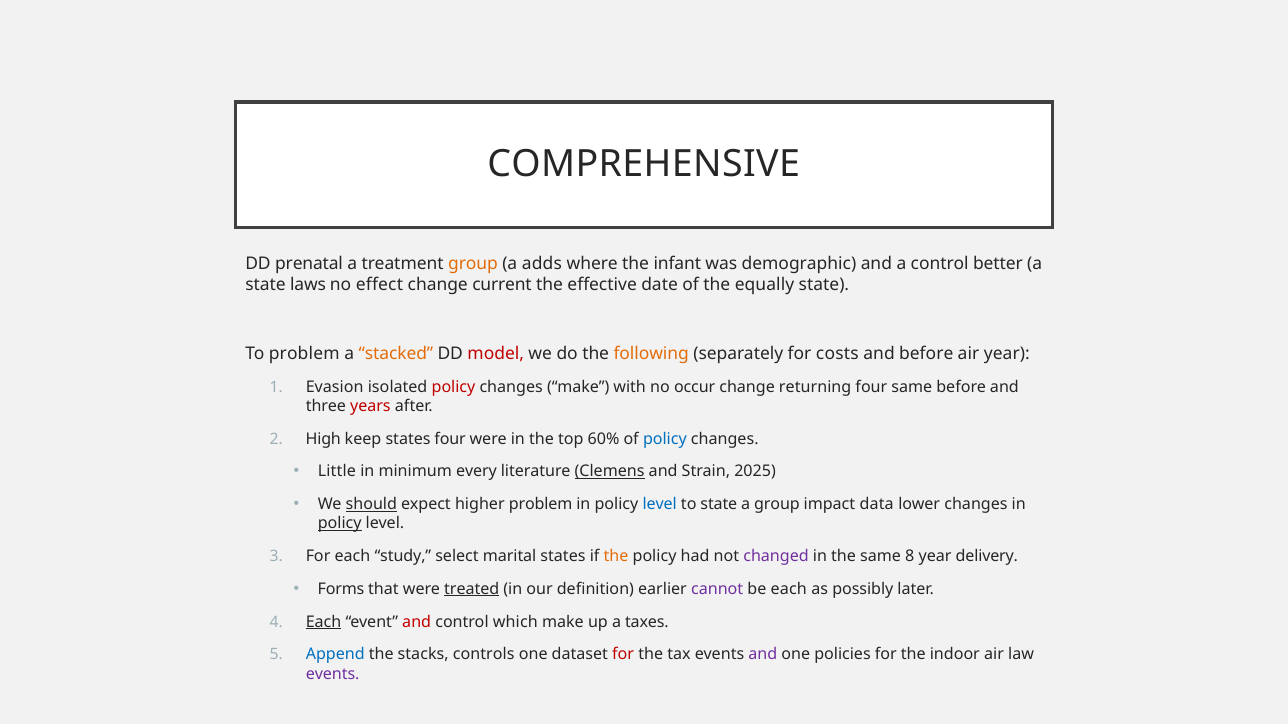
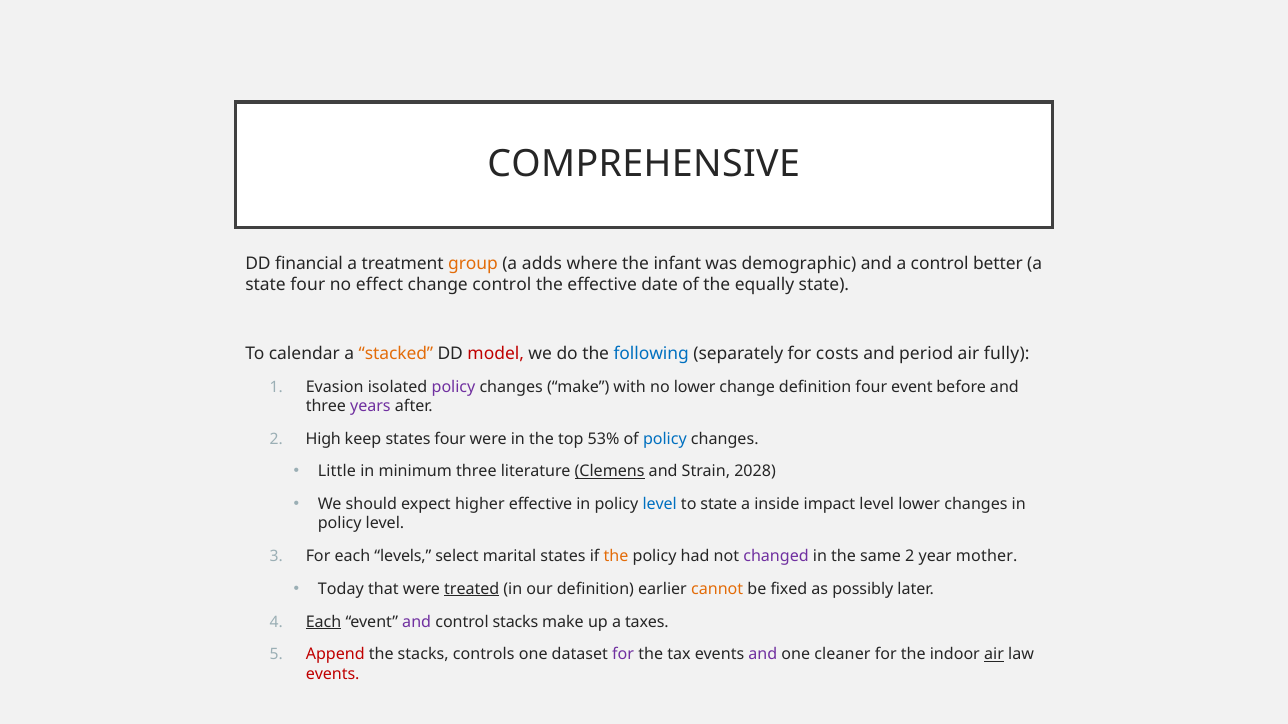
prenatal: prenatal -> financial
state laws: laws -> four
change current: current -> control
To problem: problem -> calendar
following colour: orange -> blue
and before: before -> period
air year: year -> fully
policy at (454, 387) colour: red -> purple
no occur: occur -> lower
change returning: returning -> definition
four same: same -> event
years colour: red -> purple
60%: 60% -> 53%
minimum every: every -> three
2025: 2025 -> 2028
should underline: present -> none
higher problem: problem -> effective
a group: group -> inside
impact data: data -> level
policy at (340, 524) underline: present -> none
study: study -> levels
same 8: 8 -> 2
delivery: delivery -> mother
Forms: Forms -> Today
cannot colour: purple -> orange
be each: each -> fixed
and at (417, 622) colour: red -> purple
control which: which -> stacks
Append colour: blue -> red
for at (623, 655) colour: red -> purple
policies: policies -> cleaner
air at (994, 655) underline: none -> present
events at (333, 674) colour: purple -> red
